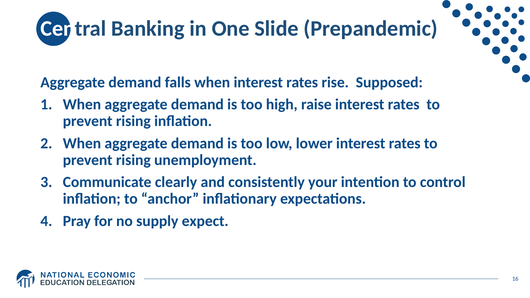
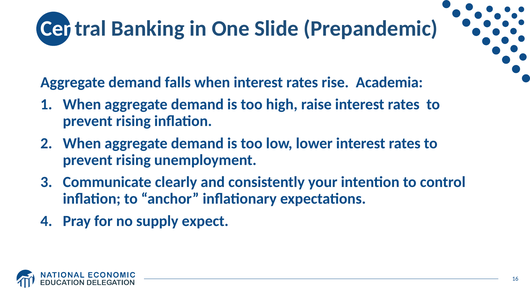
Supposed: Supposed -> Academia
